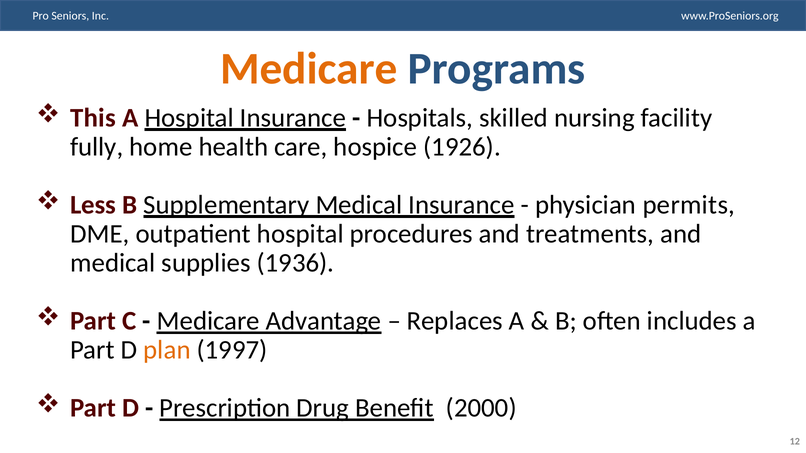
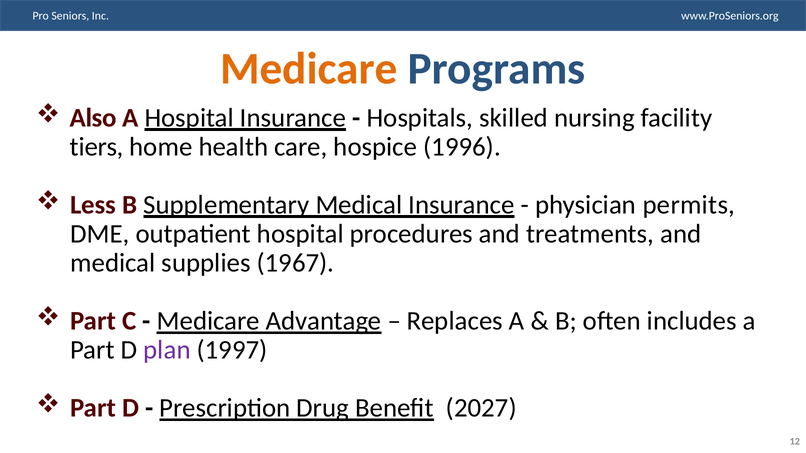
This: This -> Also
fully: fully -> tiers
1926: 1926 -> 1996
1936: 1936 -> 1967
plan colour: orange -> purple
2000: 2000 -> 2027
